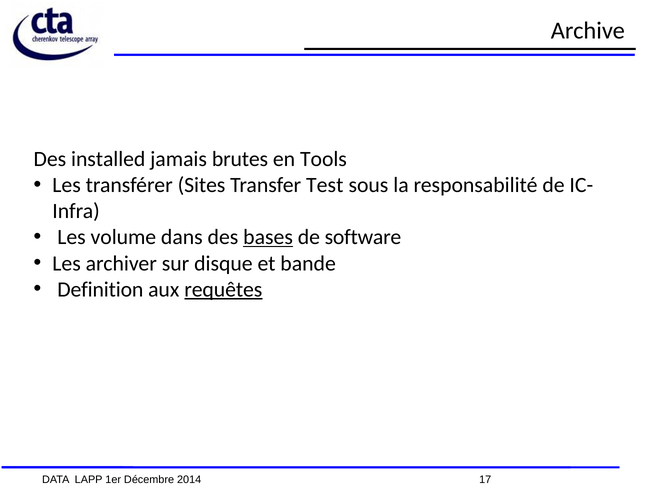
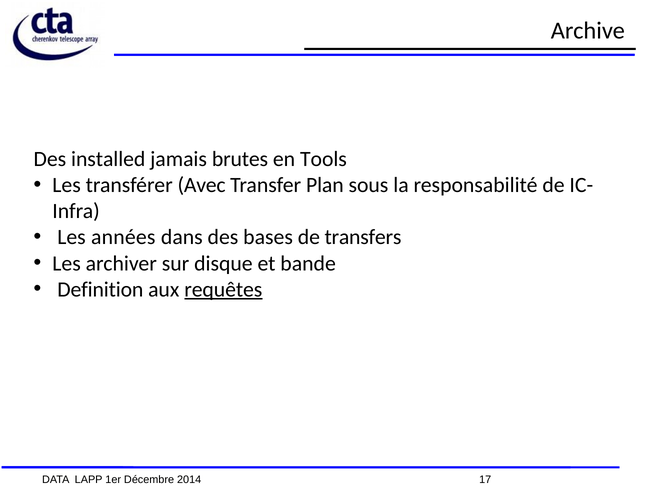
Sites: Sites -> Avec
Test: Test -> Plan
volume: volume -> années
bases underline: present -> none
software: software -> transfers
